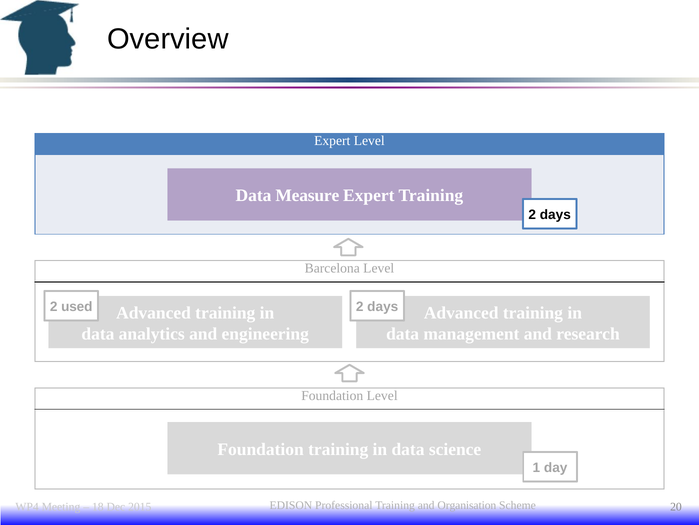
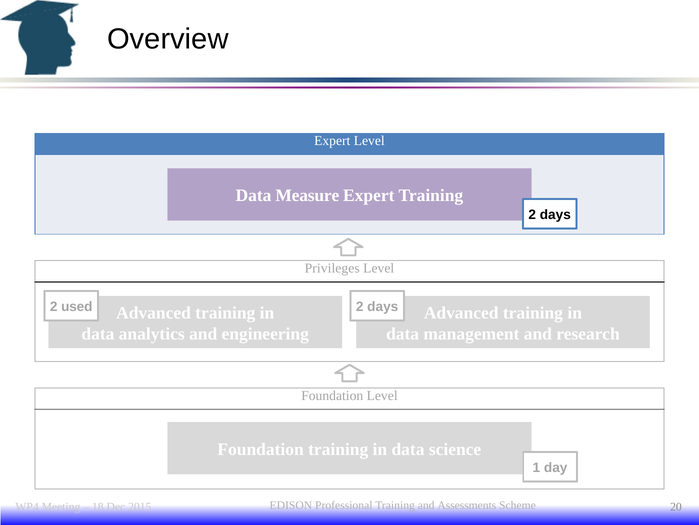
Barcelona: Barcelona -> Privileges
Organisation: Organisation -> Assessments
